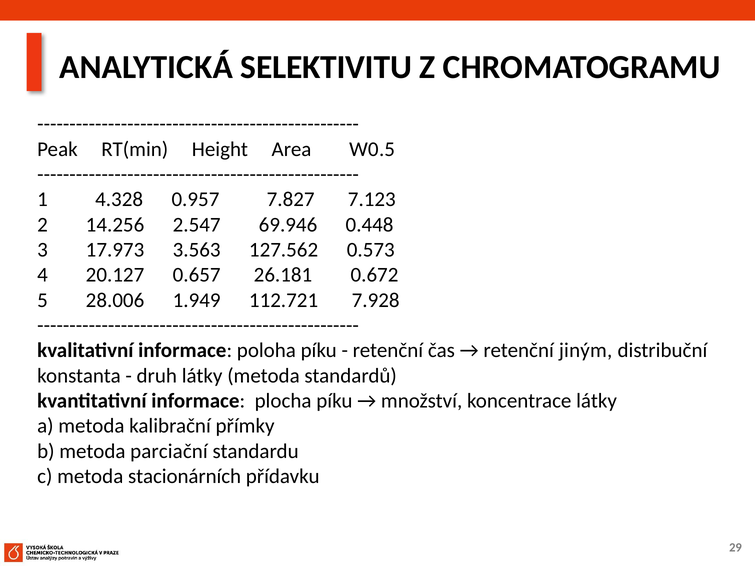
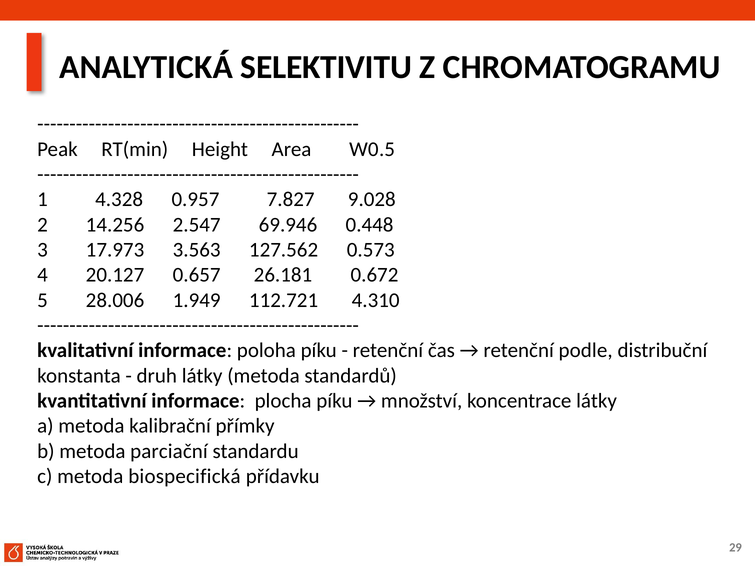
7.123: 7.123 -> 9.028
7.928: 7.928 -> 4.310
jiným: jiným -> podle
stacionárních: stacionárních -> biospecifická
